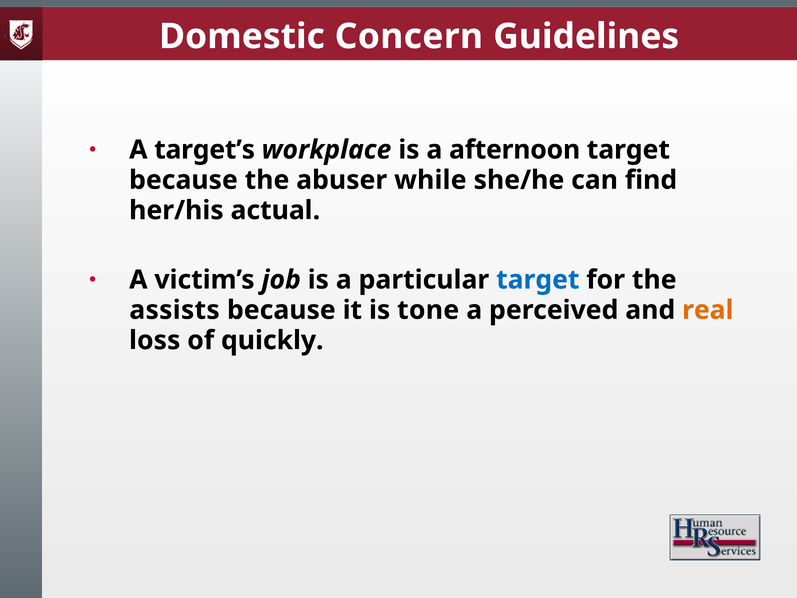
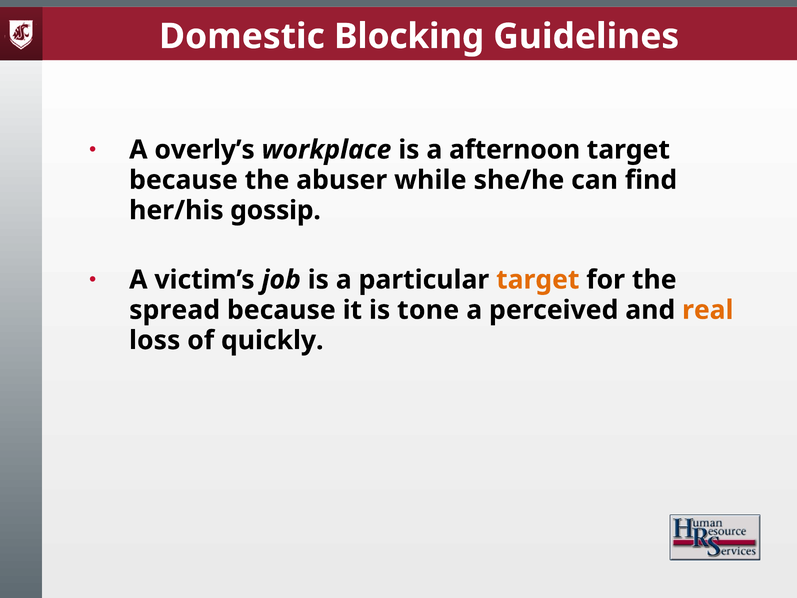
Concern: Concern -> Blocking
target’s: target’s -> overly’s
actual: actual -> gossip
target at (538, 280) colour: blue -> orange
assists: assists -> spread
